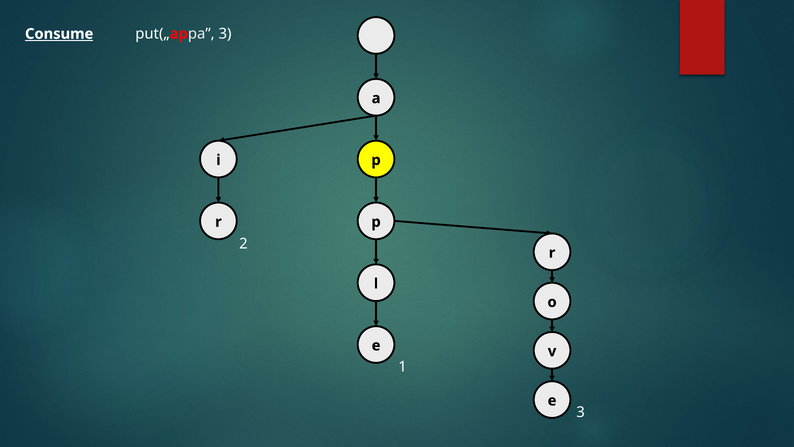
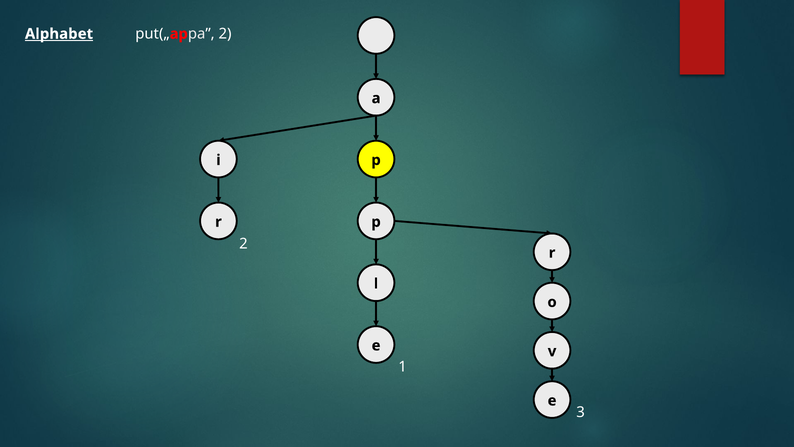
3 at (225, 34): 3 -> 2
Consume: Consume -> Alphabet
